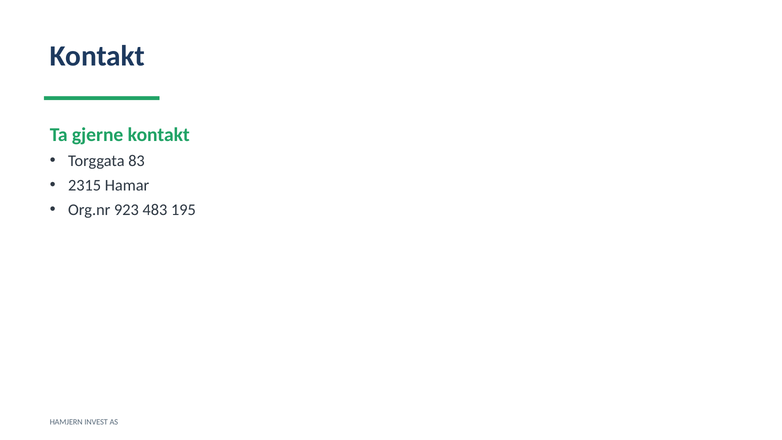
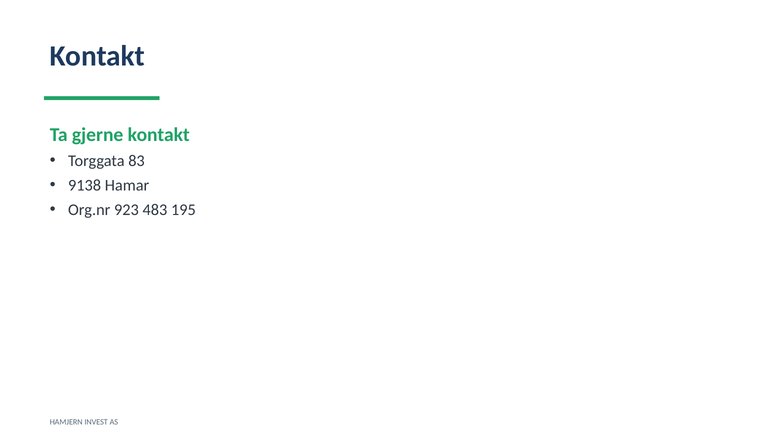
2315: 2315 -> 9138
